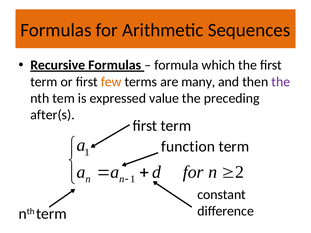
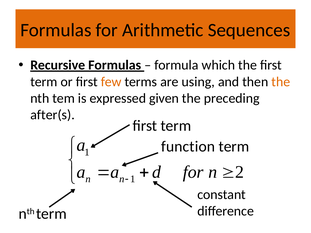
many: many -> using
the at (281, 82) colour: purple -> orange
value: value -> given
